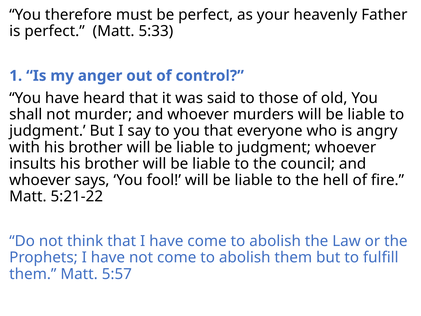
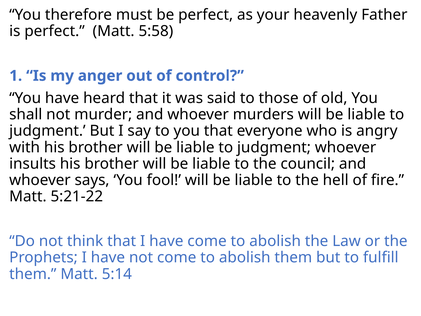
5:33: 5:33 -> 5:58
5:57: 5:57 -> 5:14
